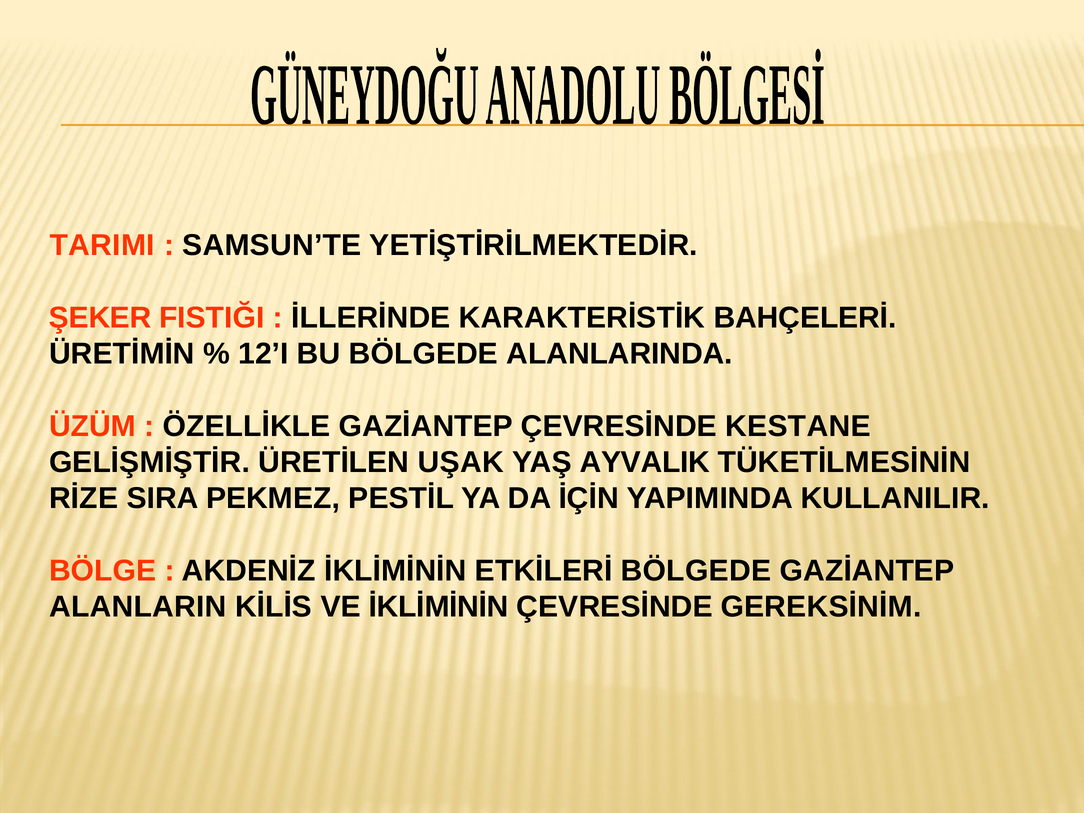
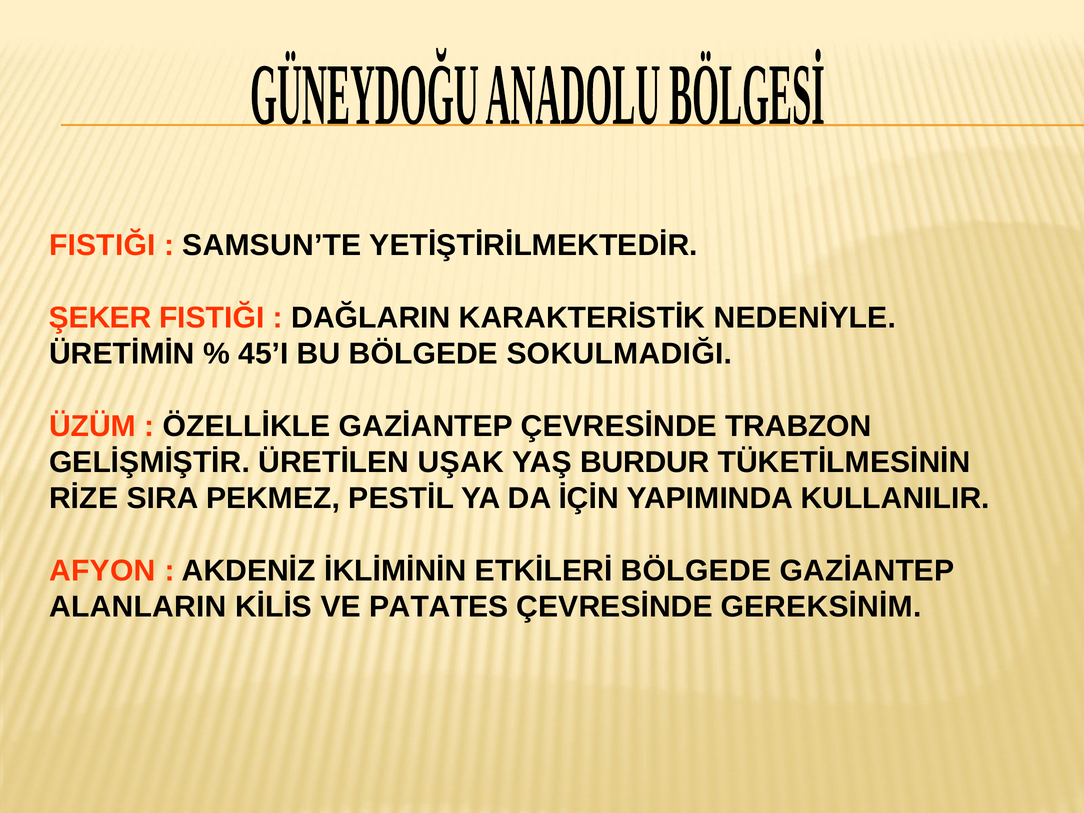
TARIMI at (102, 246): TARIMI -> FISTIĞI
İLLERİNDE: İLLERİNDE -> DAĞLARIN
BAHÇELERİ: BAHÇELERİ -> NEDENİYLE
12’I: 12’I -> 45’I
ALANLARINDA: ALANLARINDA -> SOKULMADIĞI
KESTANE: KESTANE -> TRABZON
AYVALIK: AYVALIK -> BURDUR
BÖLGE: BÖLGE -> AFYON
VE İKLİMİNİN: İKLİMİNİN -> PATATES
